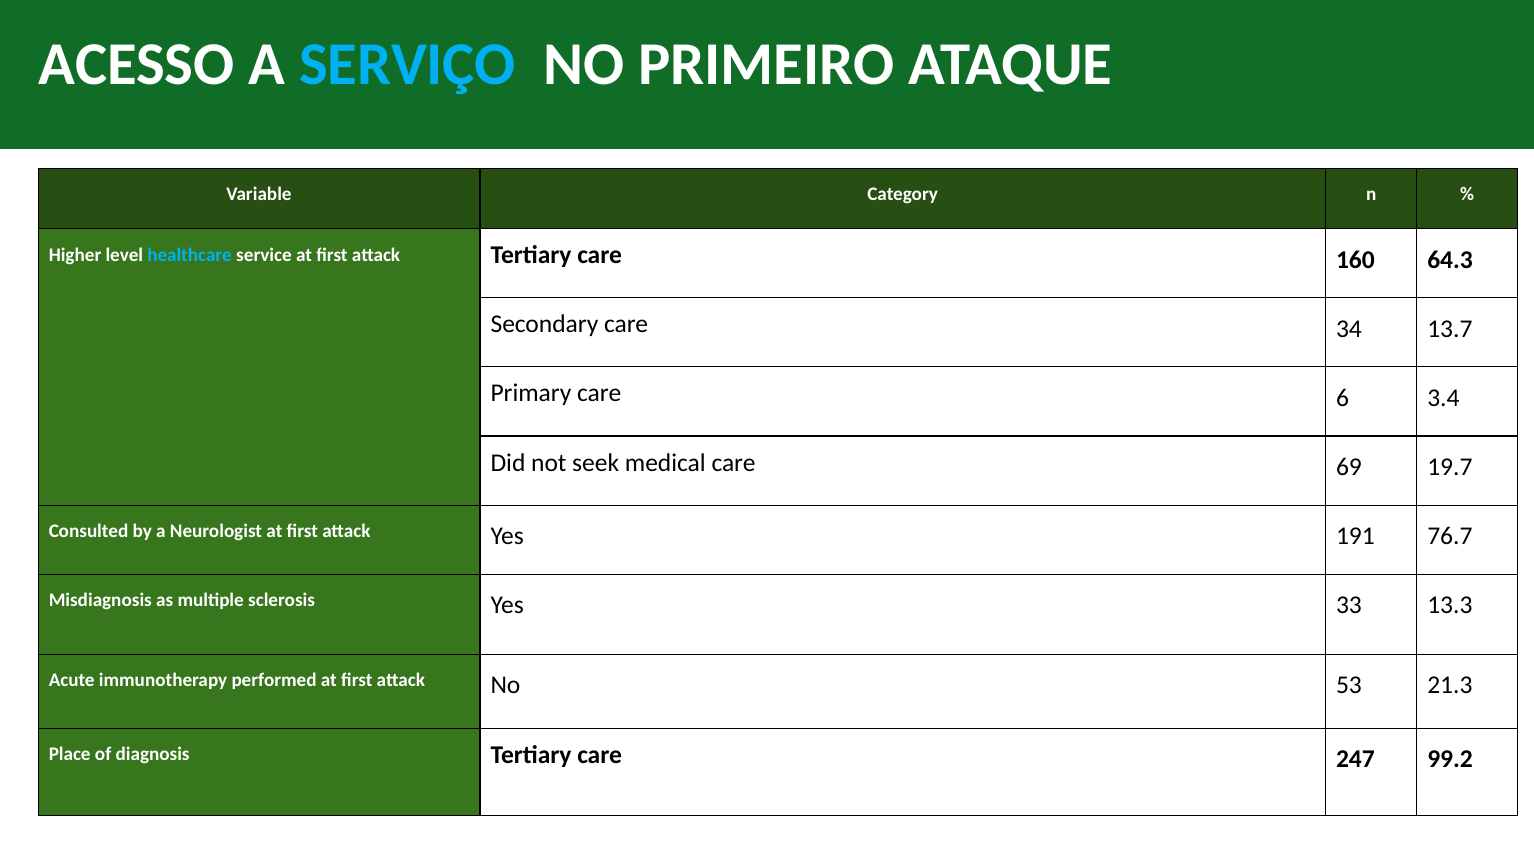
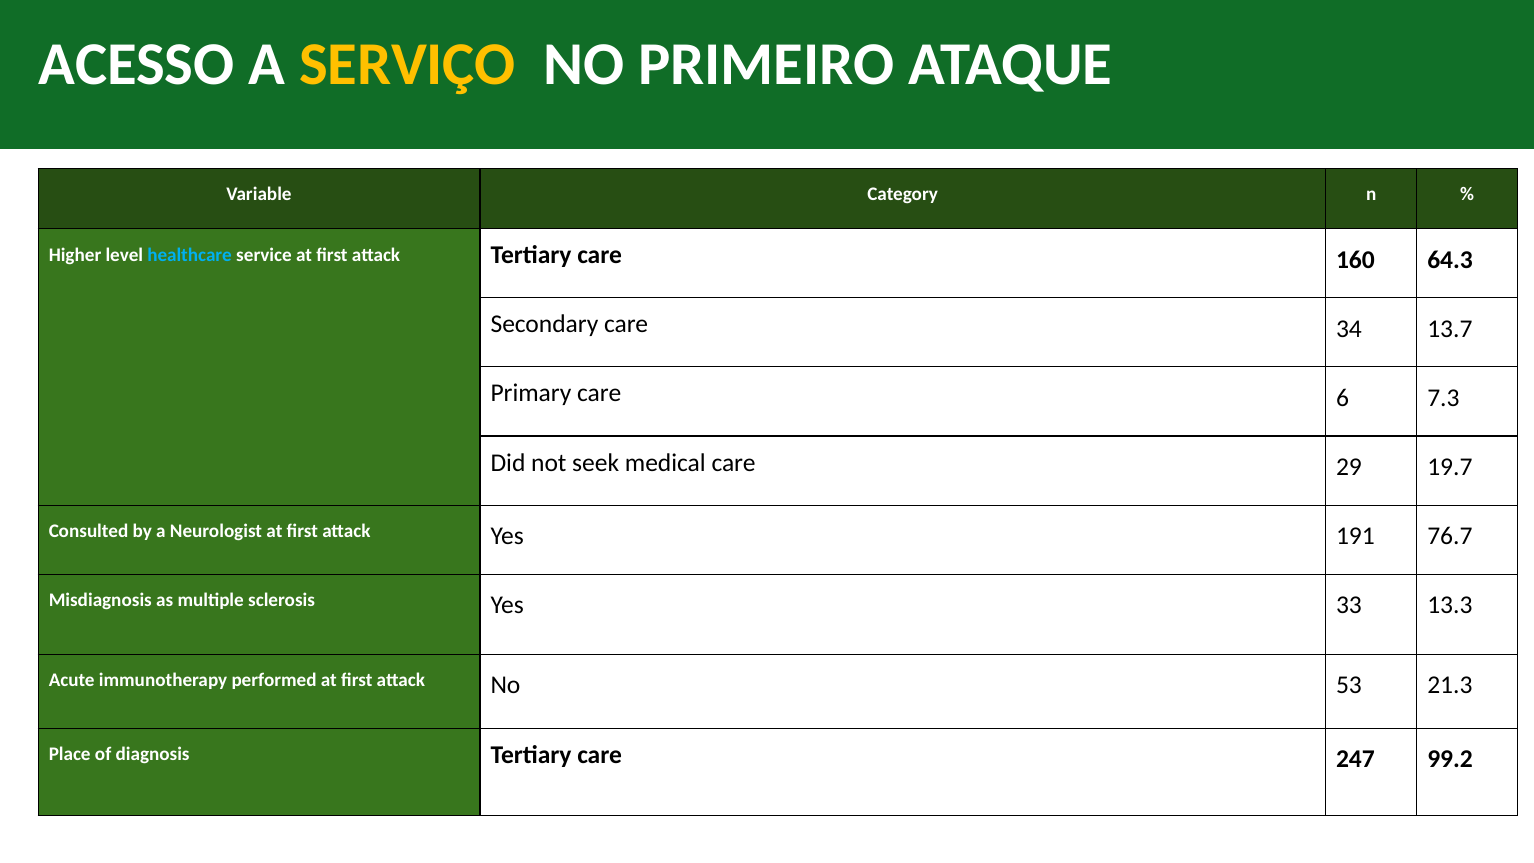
SERVIÇO colour: light blue -> yellow
3.4: 3.4 -> 7.3
69: 69 -> 29
